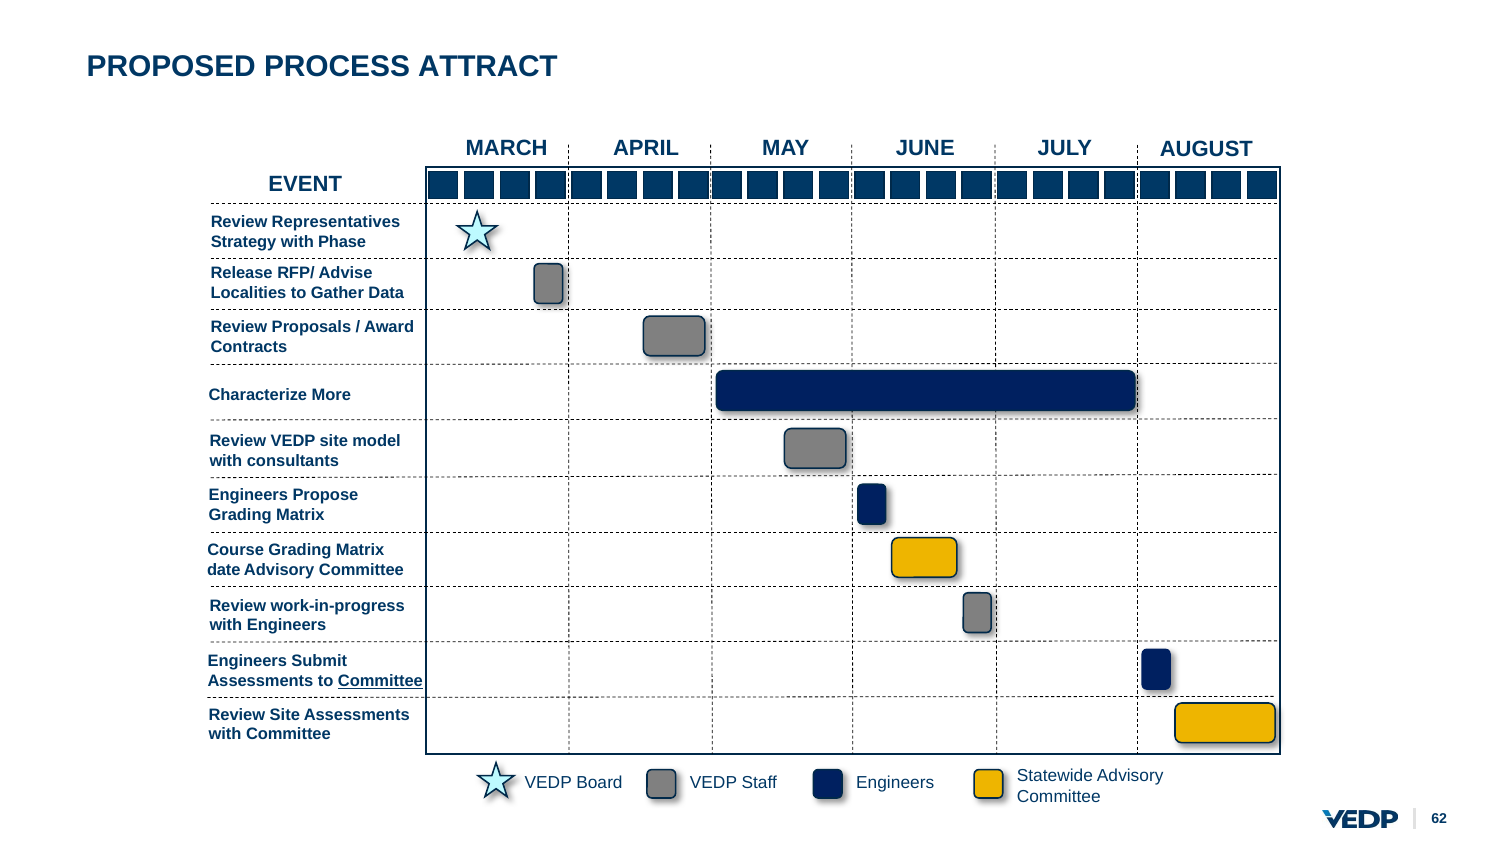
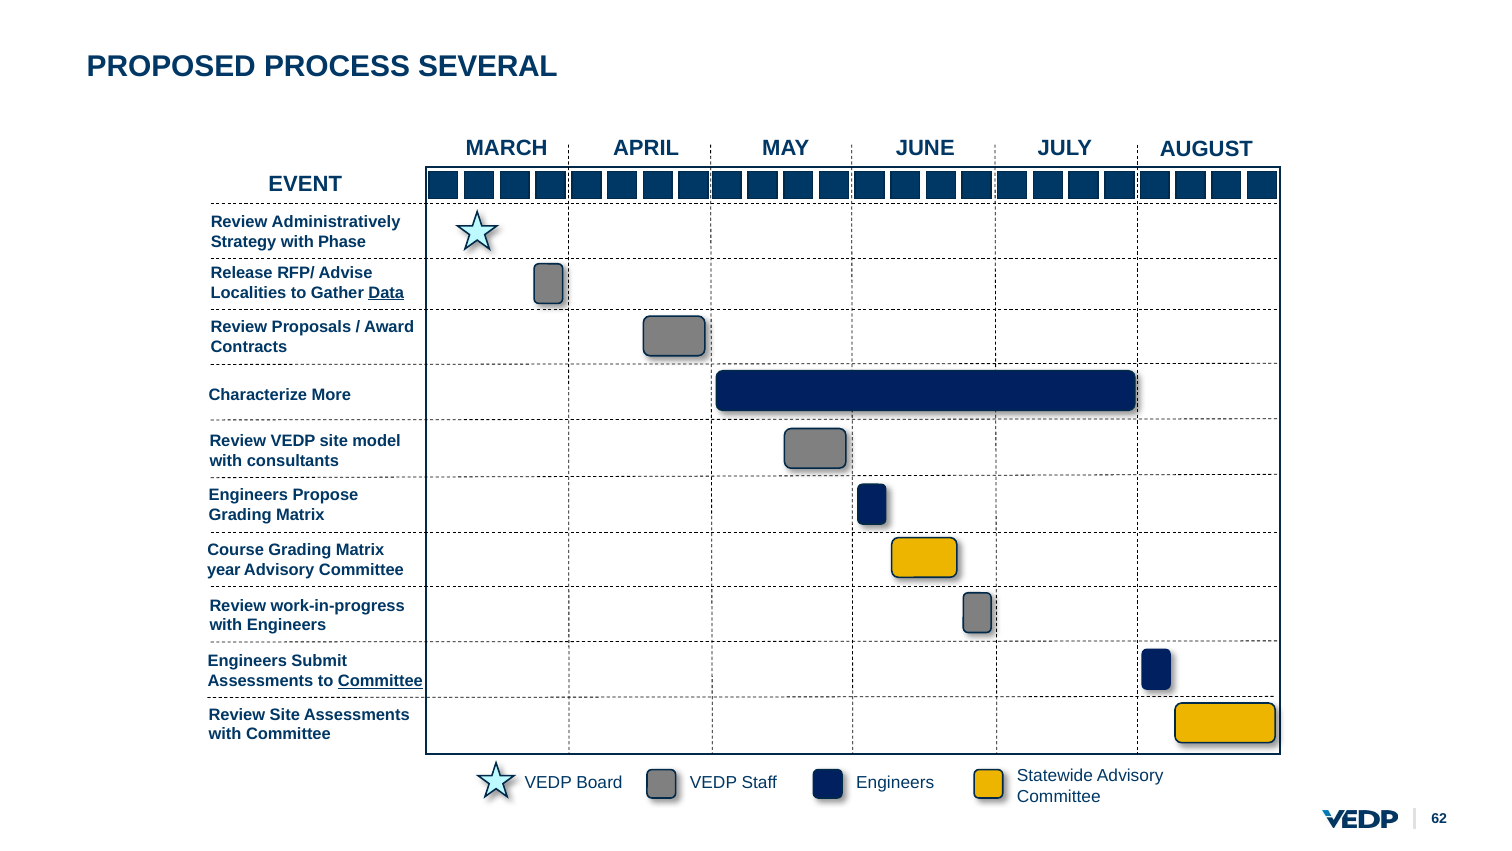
ATTRACT: ATTRACT -> SEVERAL
Representatives: Representatives -> Administratively
Data underline: none -> present
date: date -> year
